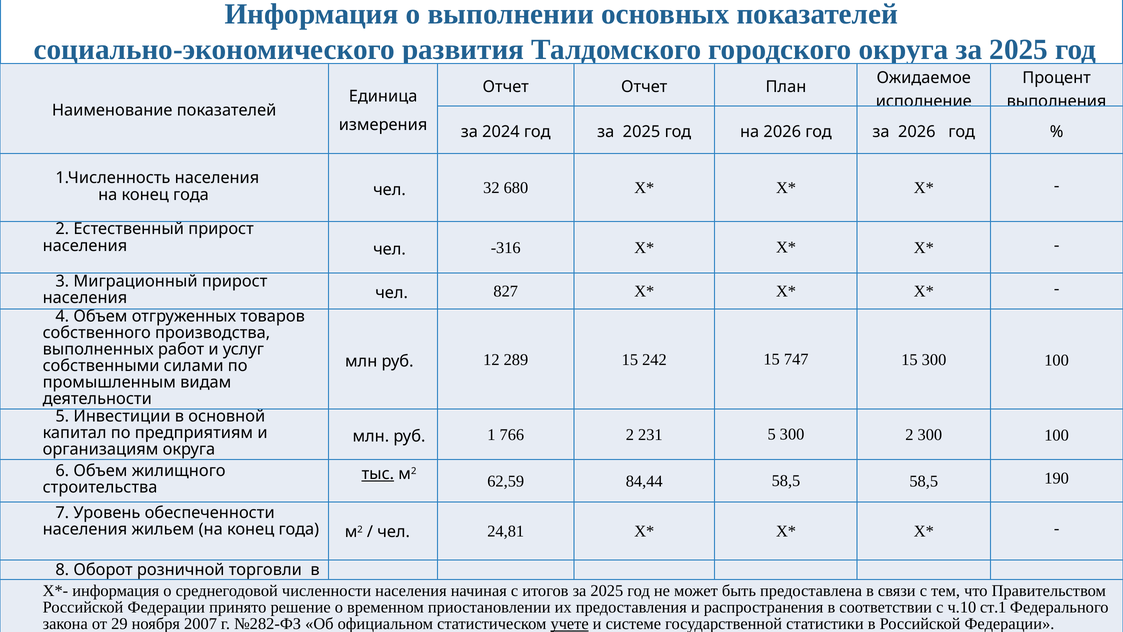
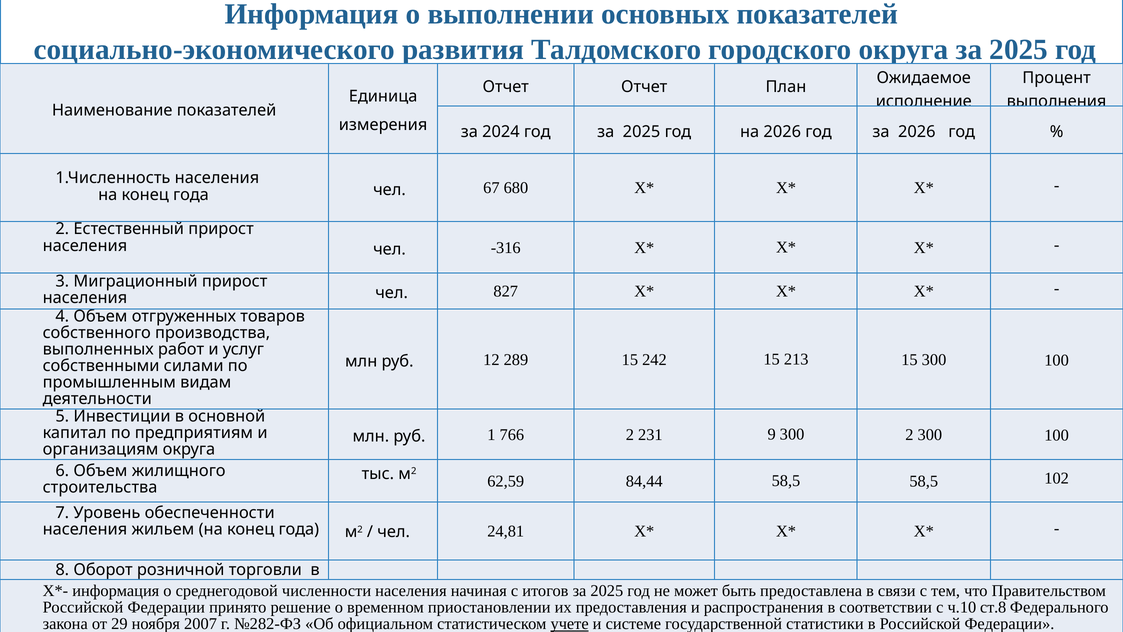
32: 32 -> 67
747: 747 -> 213
231 5: 5 -> 9
тыс underline: present -> none
190: 190 -> 102
ст.1: ст.1 -> ст.8
